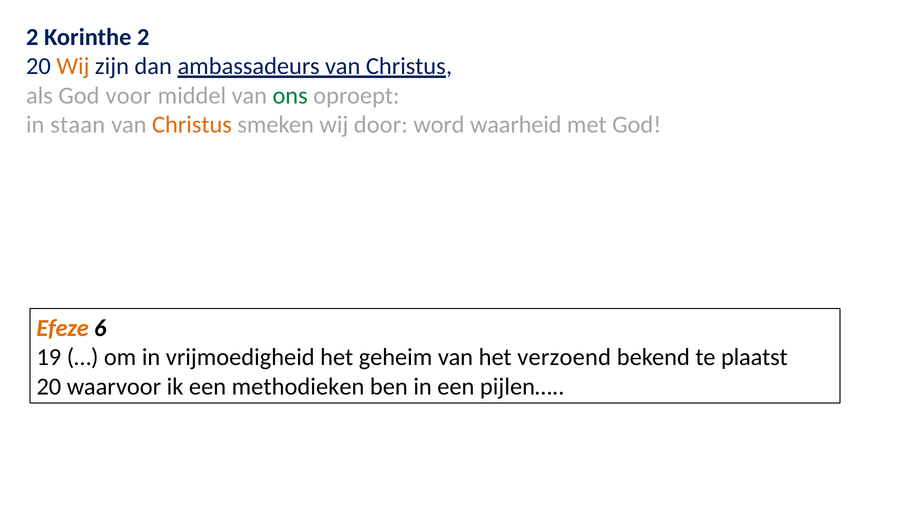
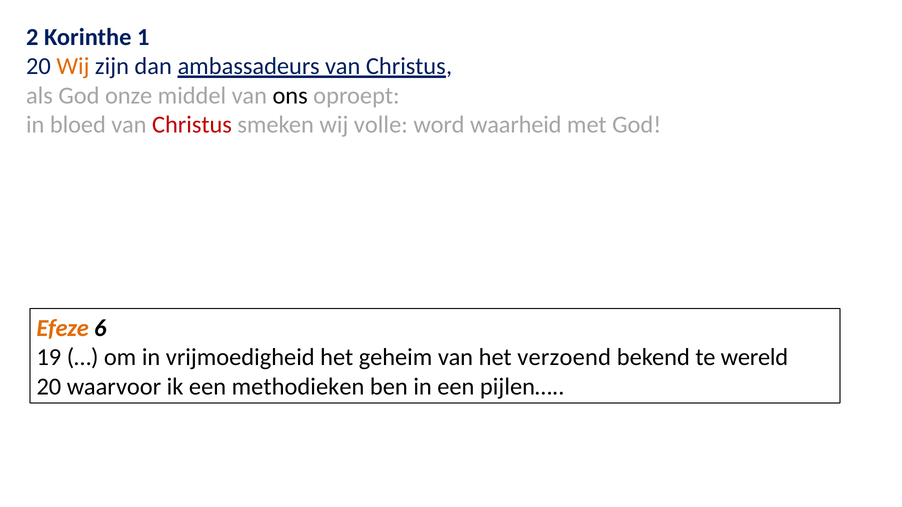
Korinthe 2: 2 -> 1
voor: voor -> onze
ons colour: green -> black
staan: staan -> bloed
Christus at (192, 125) colour: orange -> red
door: door -> volle
plaatst: plaatst -> wereld
